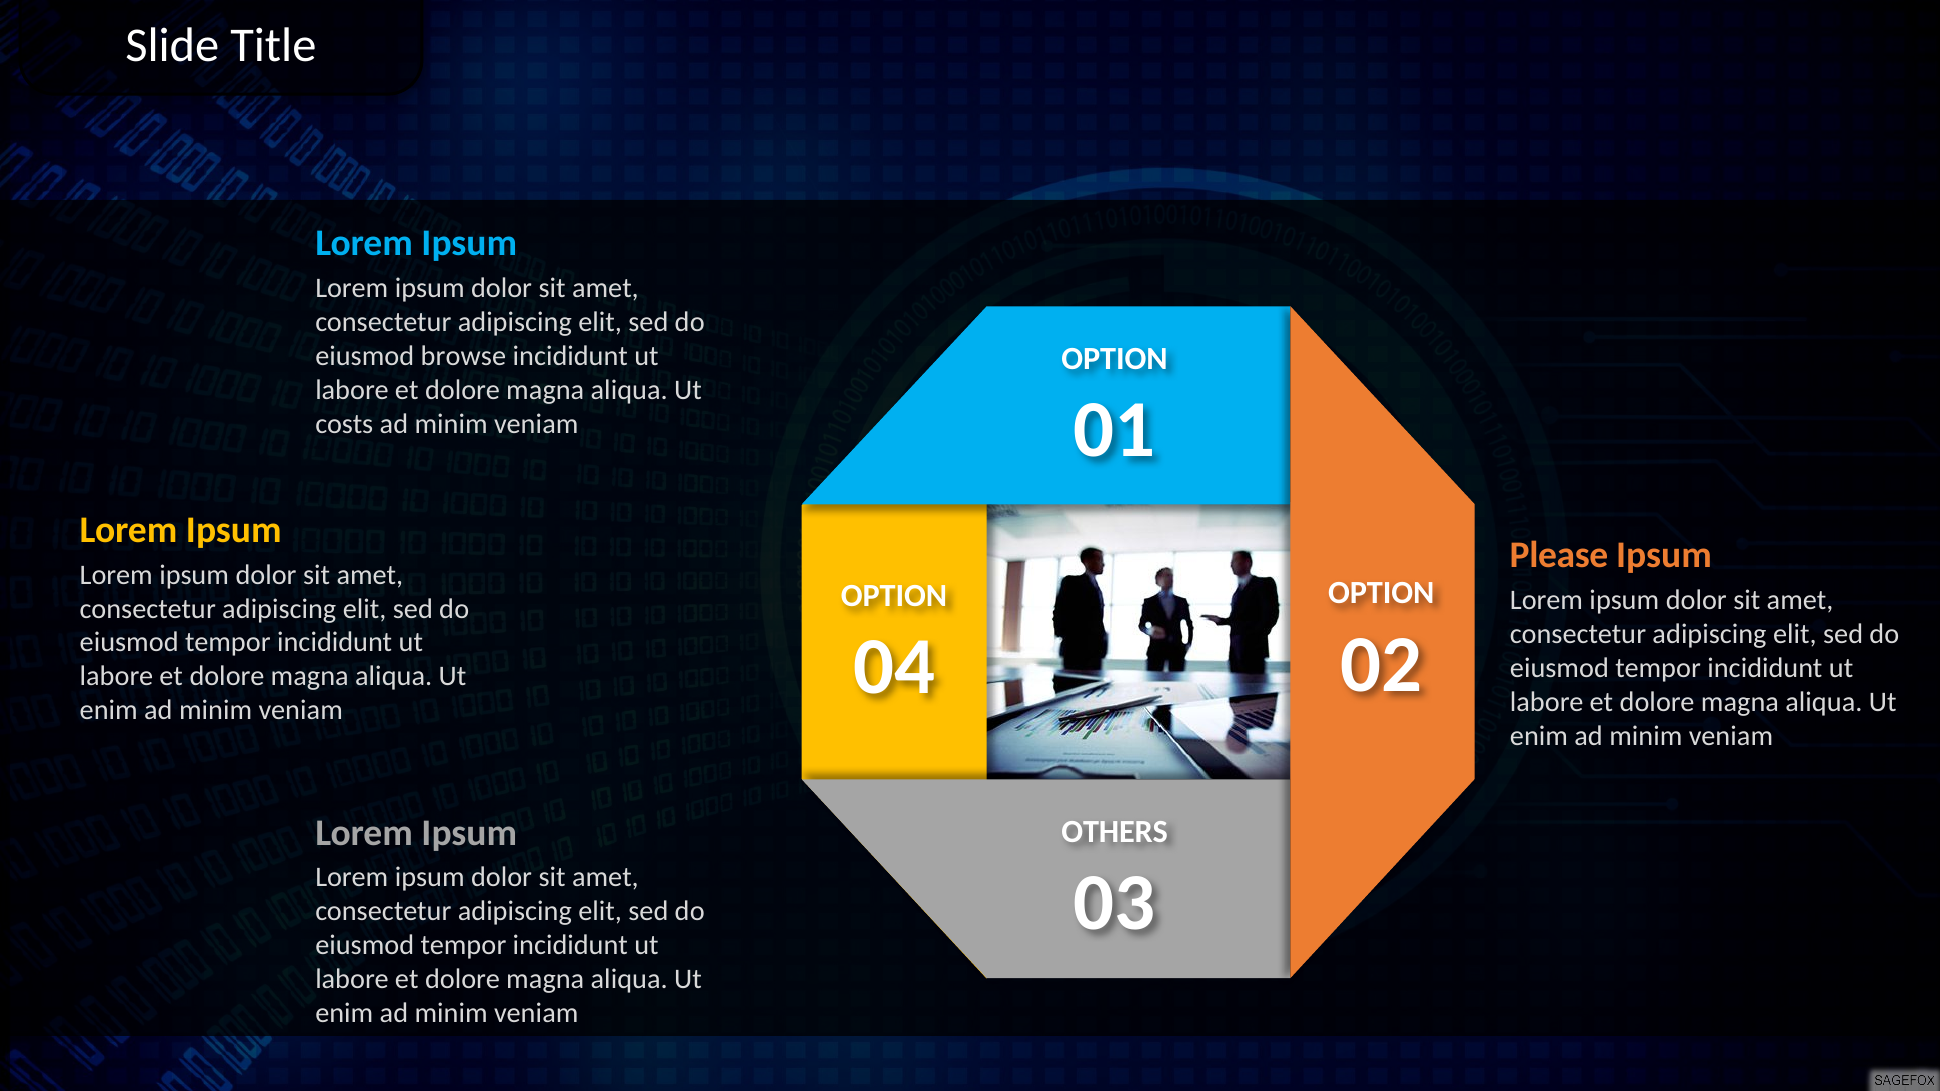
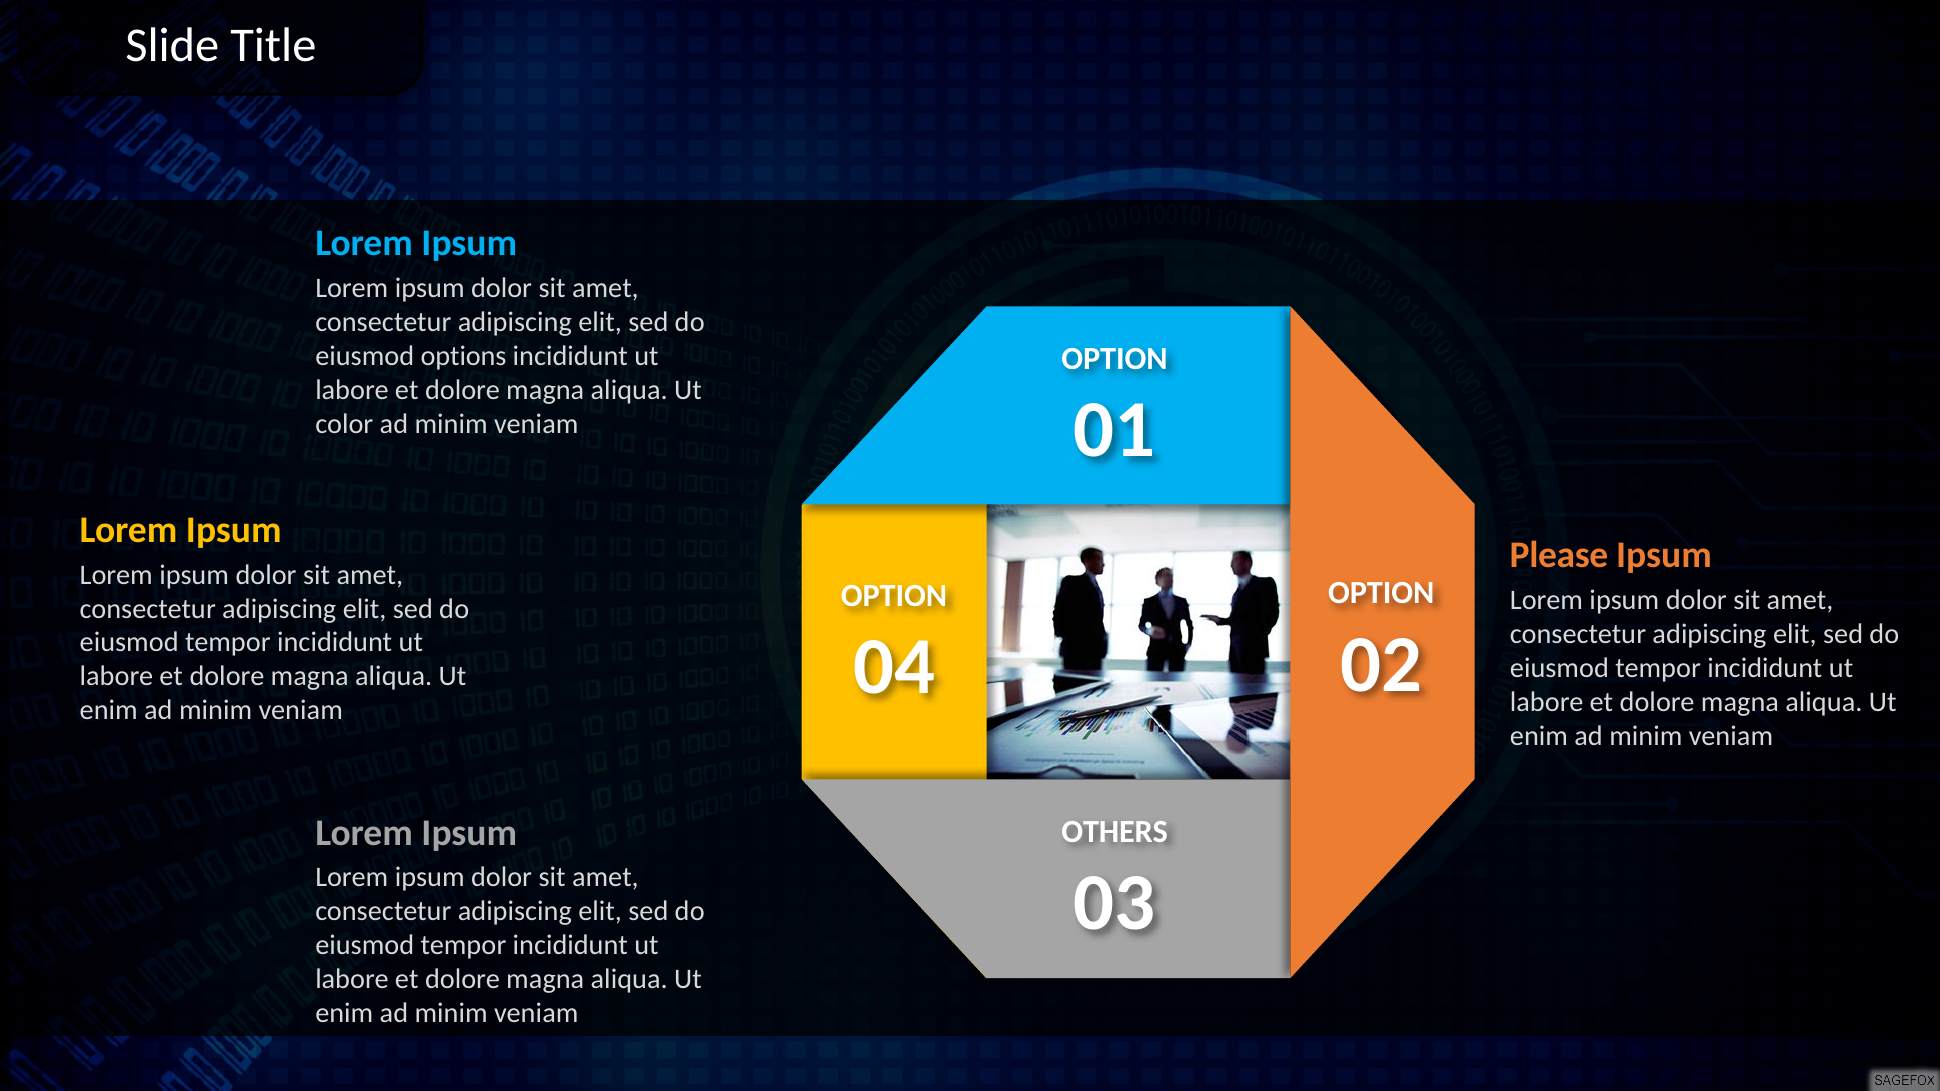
browse: browse -> options
costs: costs -> color
